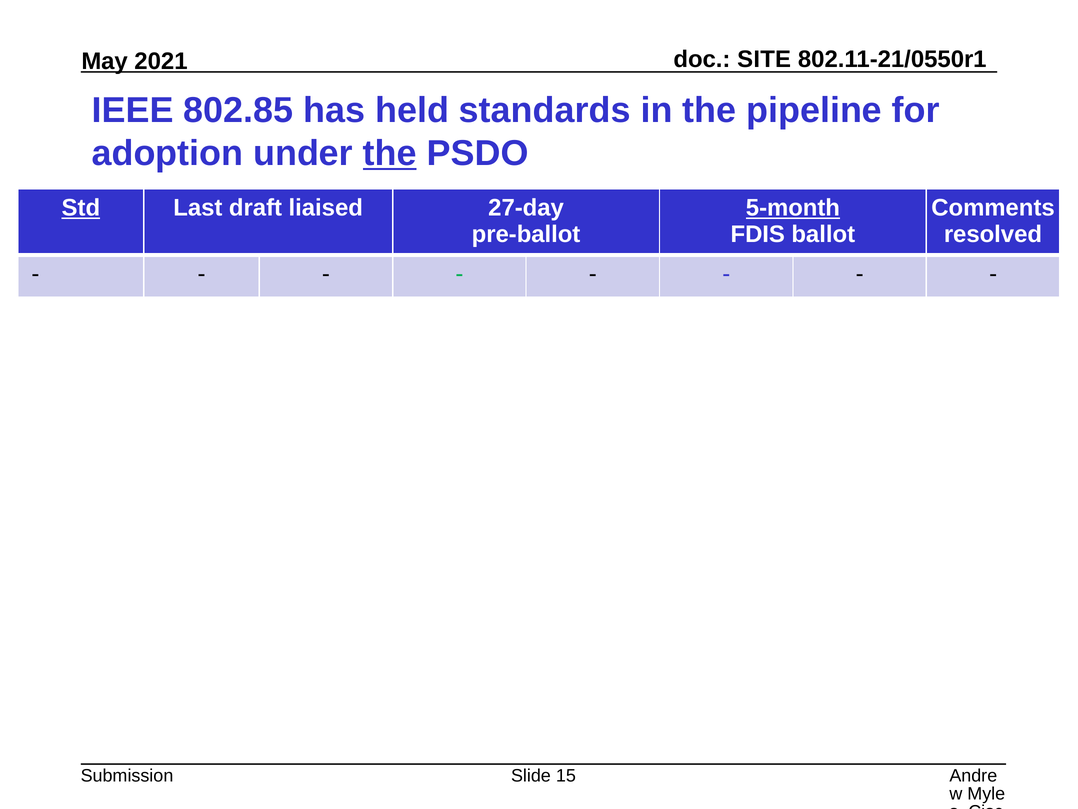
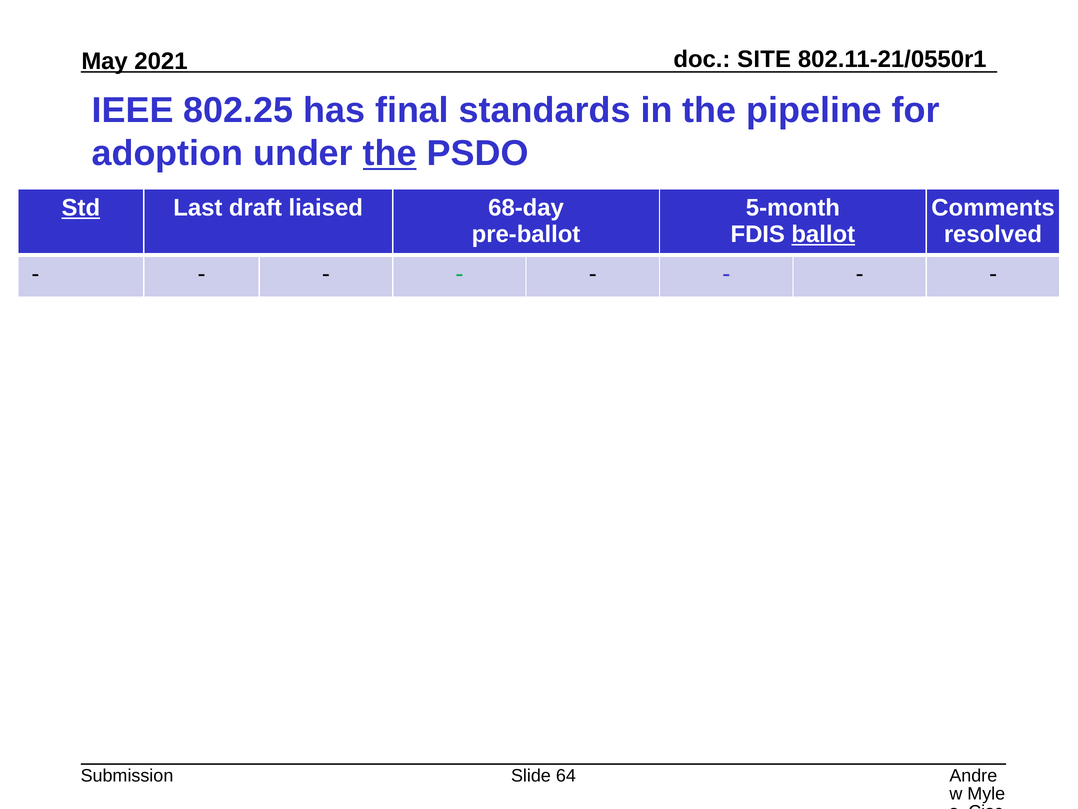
802.85: 802.85 -> 802.25
held: held -> final
27-day: 27-day -> 68-day
5-month underline: present -> none
ballot underline: none -> present
15: 15 -> 64
